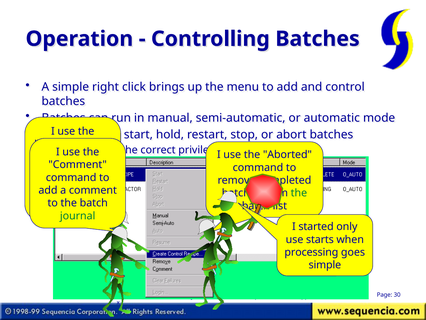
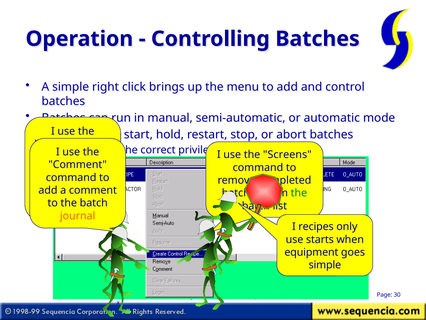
Aborted: Aborted -> Screens
journal colour: green -> orange
started: started -> recipes
processing: processing -> equipment
